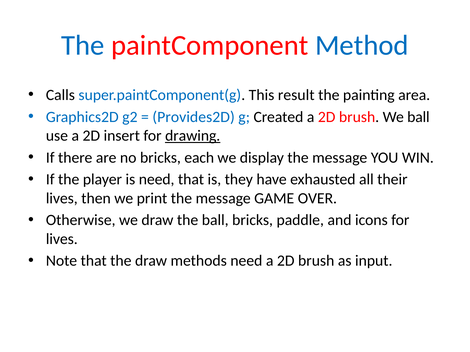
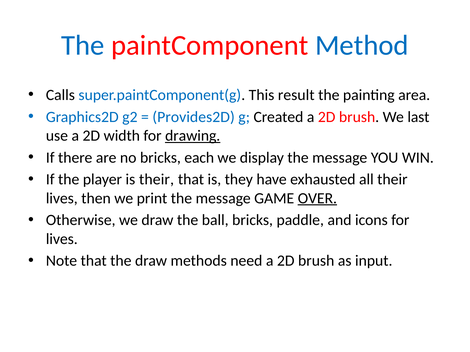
We ball: ball -> last
insert: insert -> width
is need: need -> their
OVER underline: none -> present
